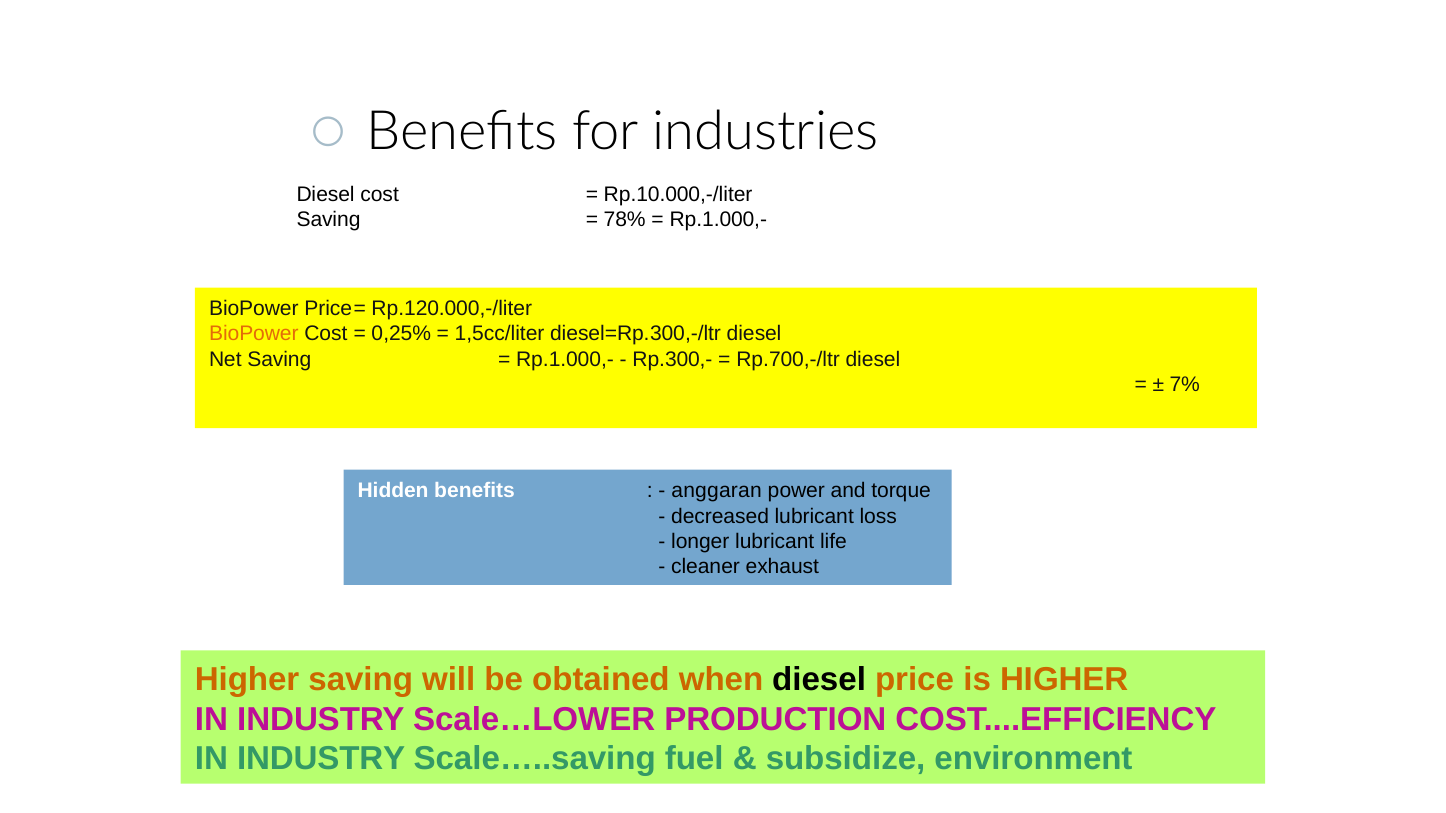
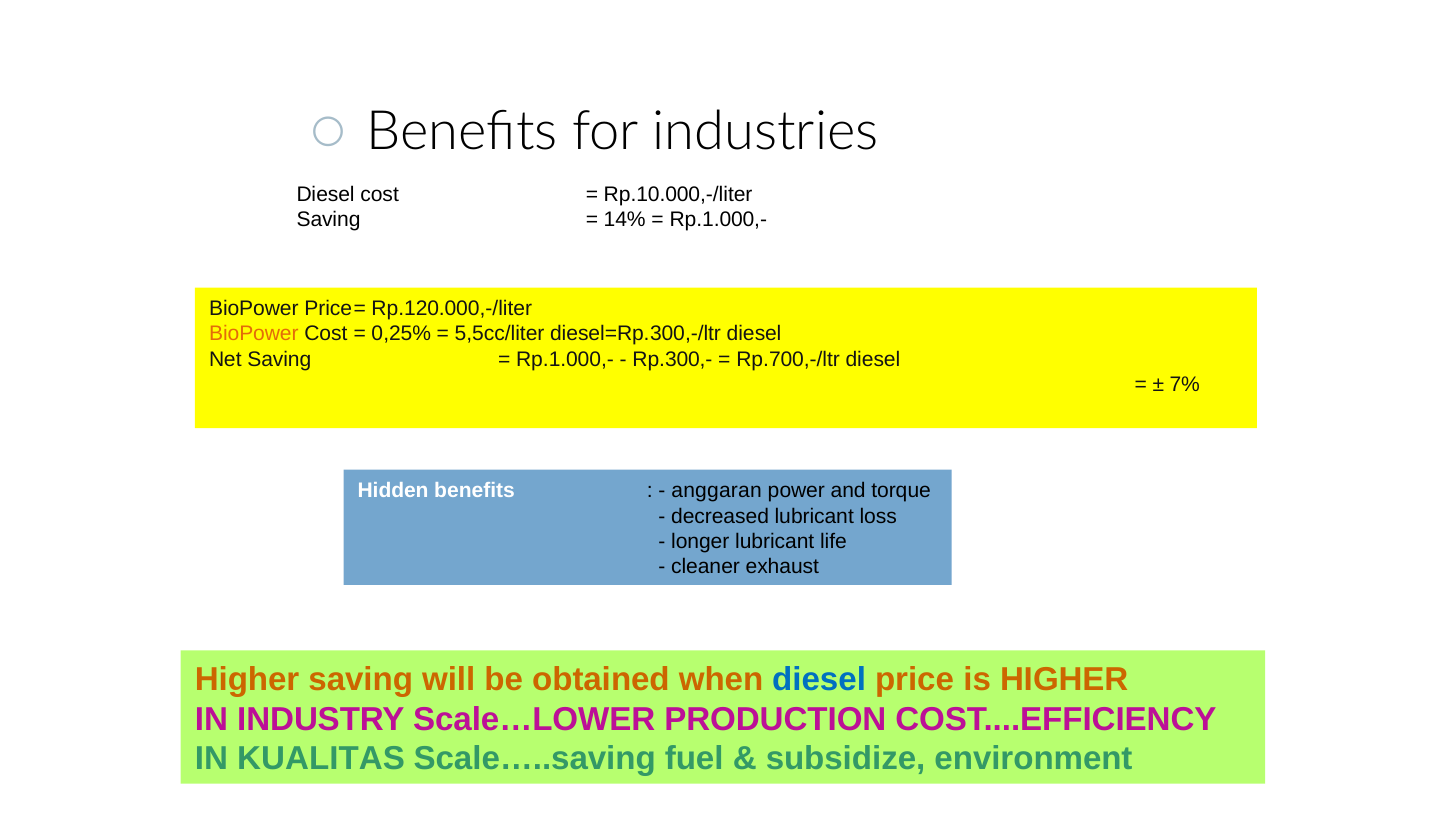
78%: 78% -> 14%
1,5cc/liter: 1,5cc/liter -> 5,5cc/liter
diesel at (819, 680) colour: black -> blue
INDUSTRY at (321, 759): INDUSTRY -> KUALITAS
